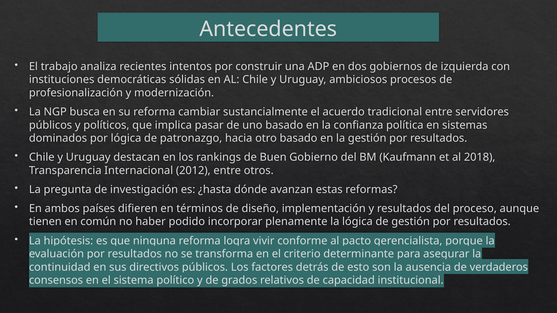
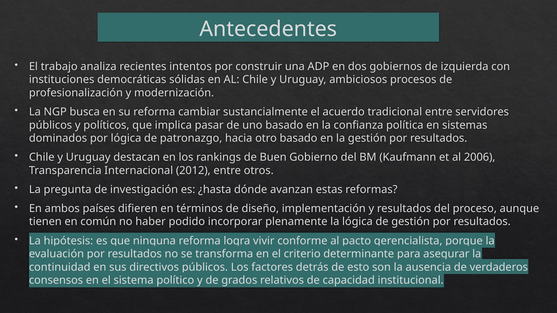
2018: 2018 -> 2006
